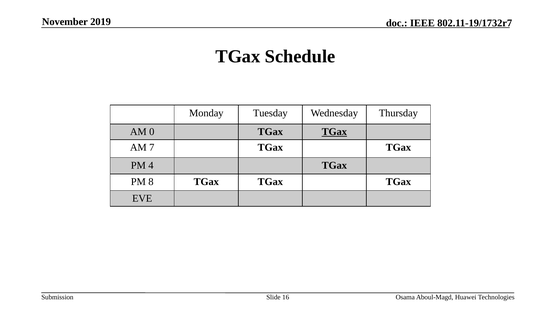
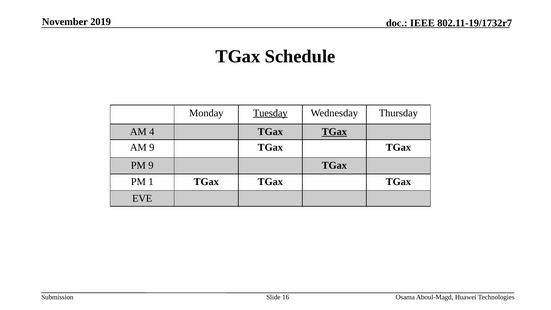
Tuesday underline: none -> present
0: 0 -> 4
AM 7: 7 -> 9
PM 4: 4 -> 9
8: 8 -> 1
